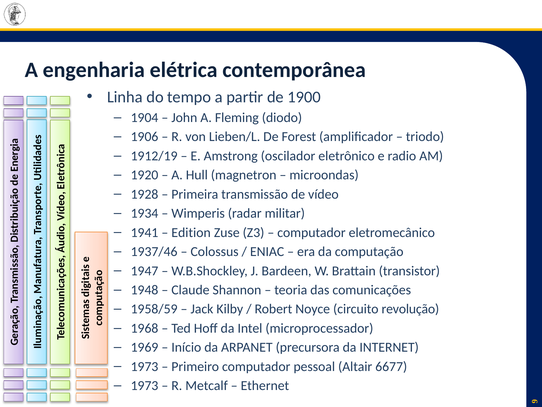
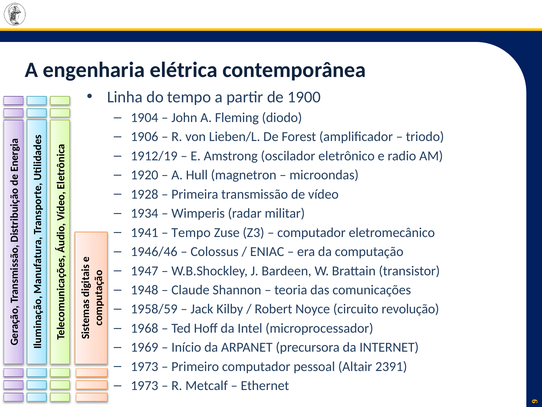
Edition at (191, 232): Edition -> Tempo
1937/46: 1937/46 -> 1946/46
6677: 6677 -> 2391
